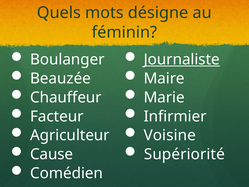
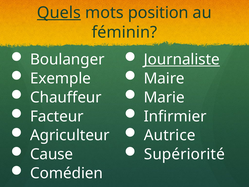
Quels underline: none -> present
désigne: désigne -> position
Beauzée: Beauzée -> Exemple
Voisine: Voisine -> Autrice
